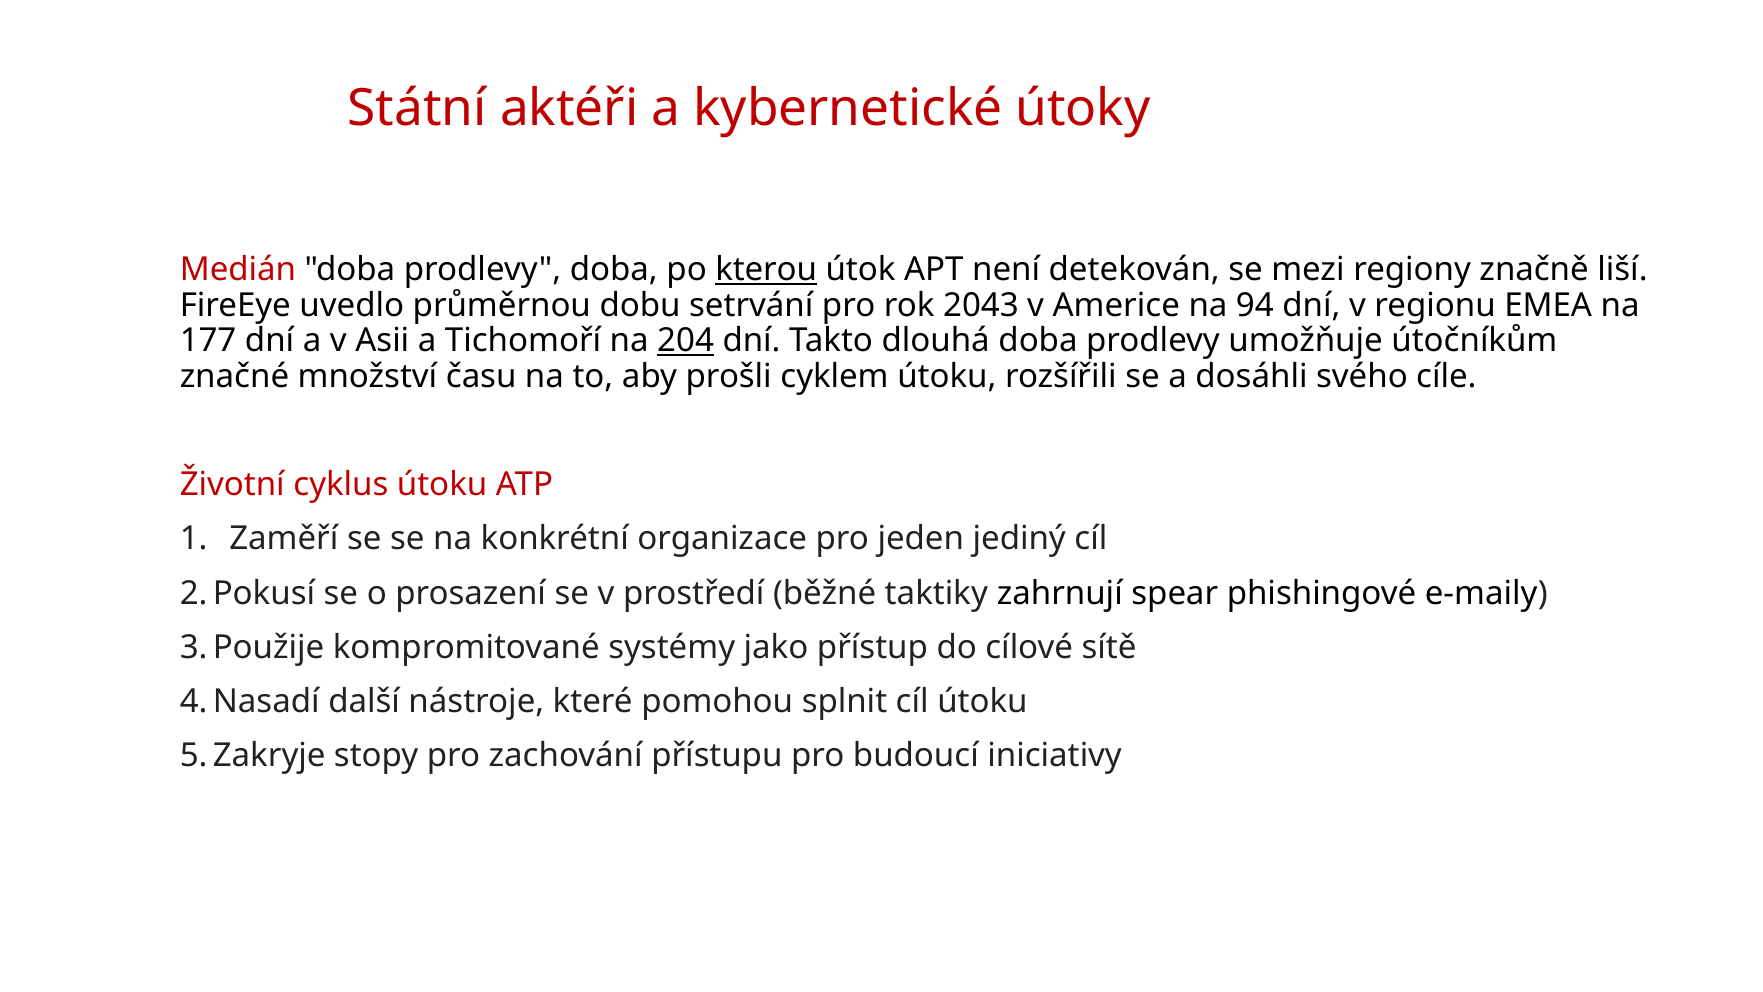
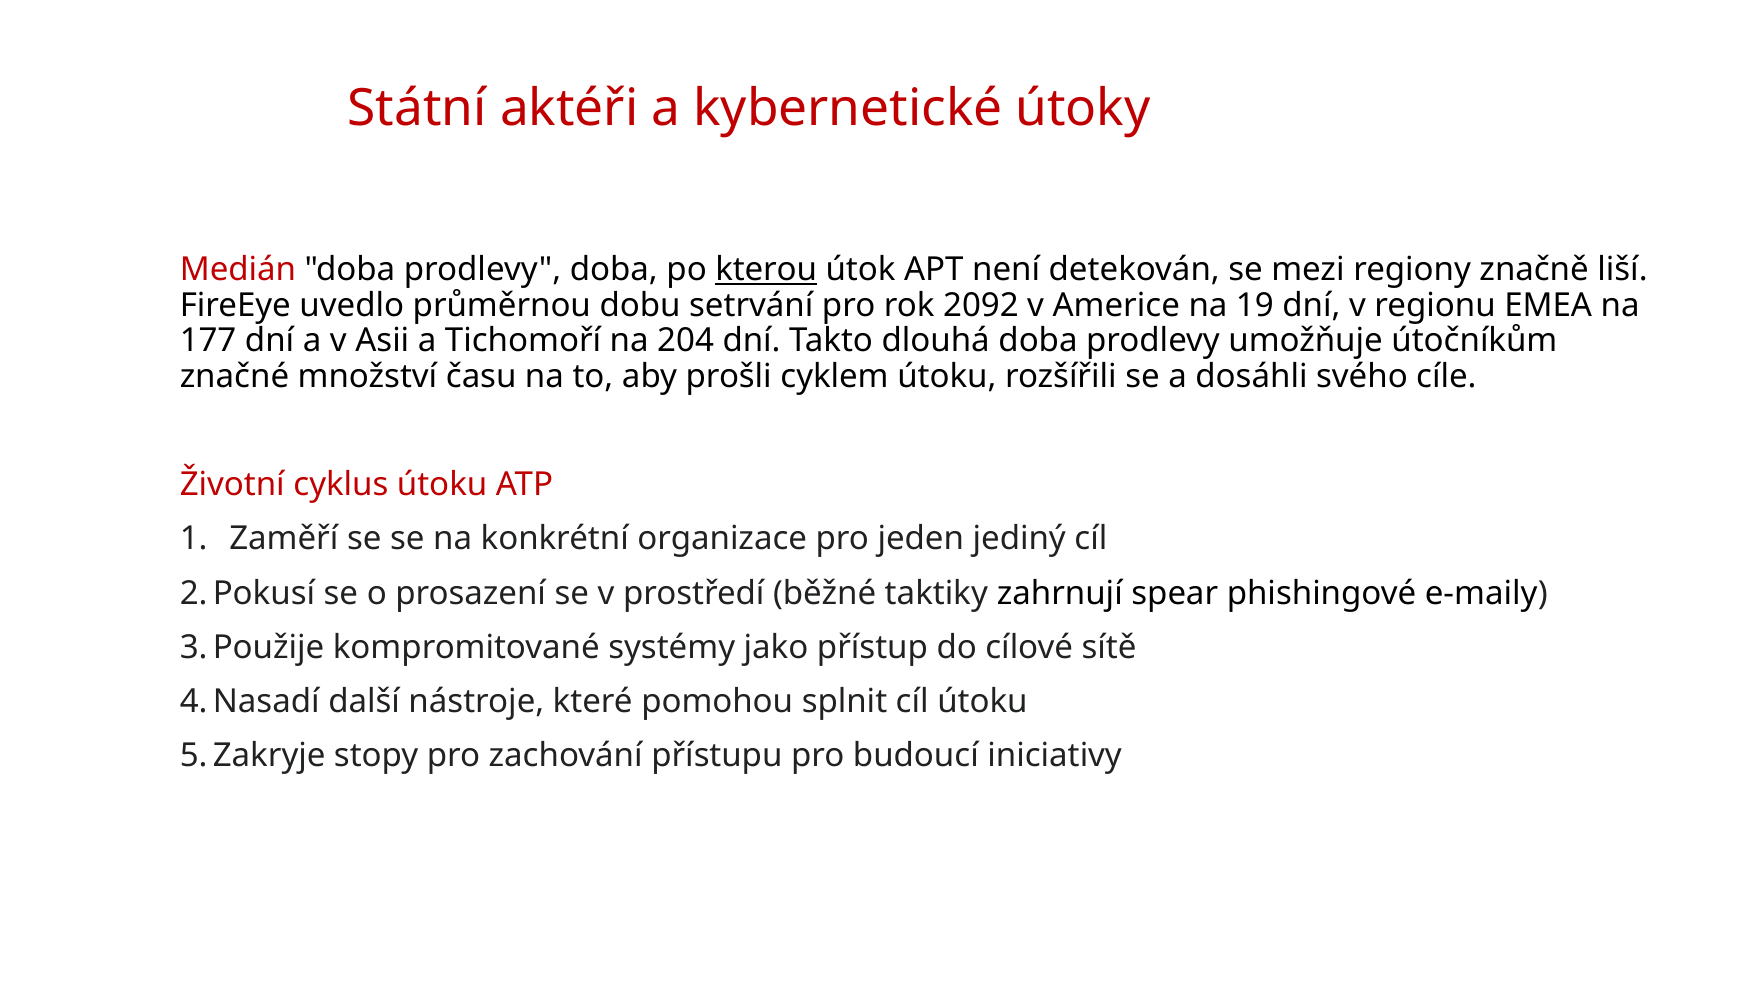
2043: 2043 -> 2092
94: 94 -> 19
204 underline: present -> none
